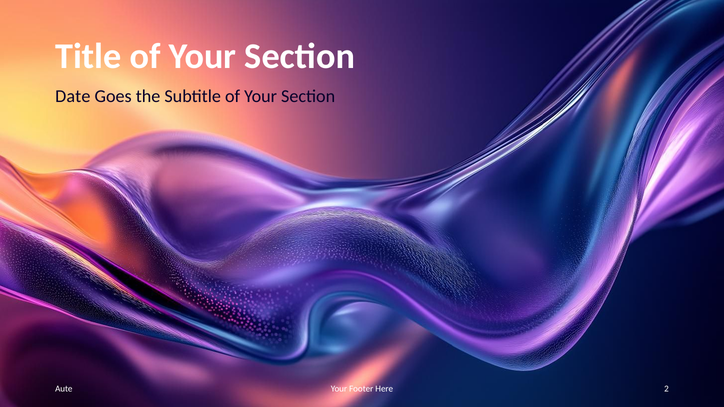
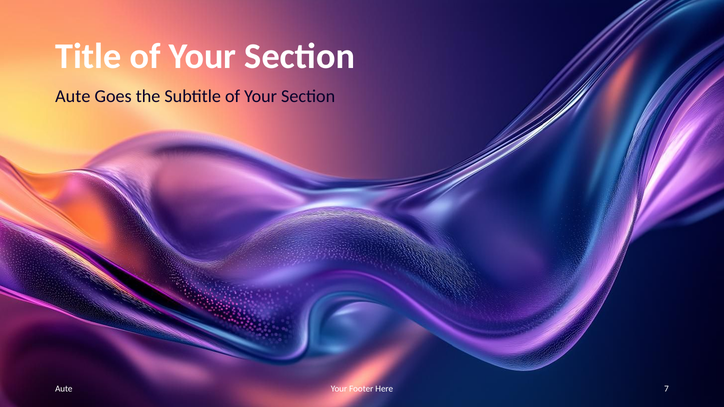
Date at (73, 96): Date -> Aute
2: 2 -> 7
